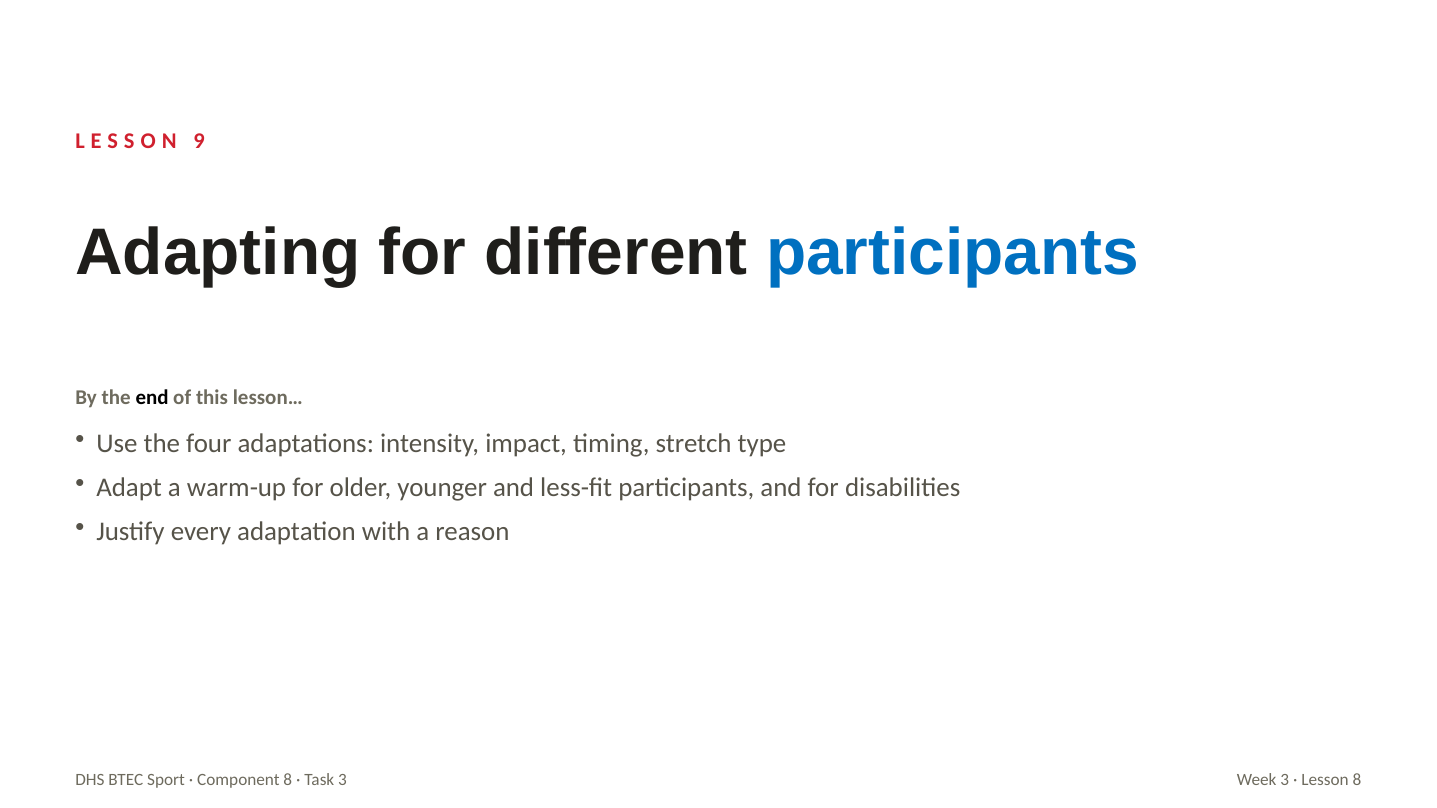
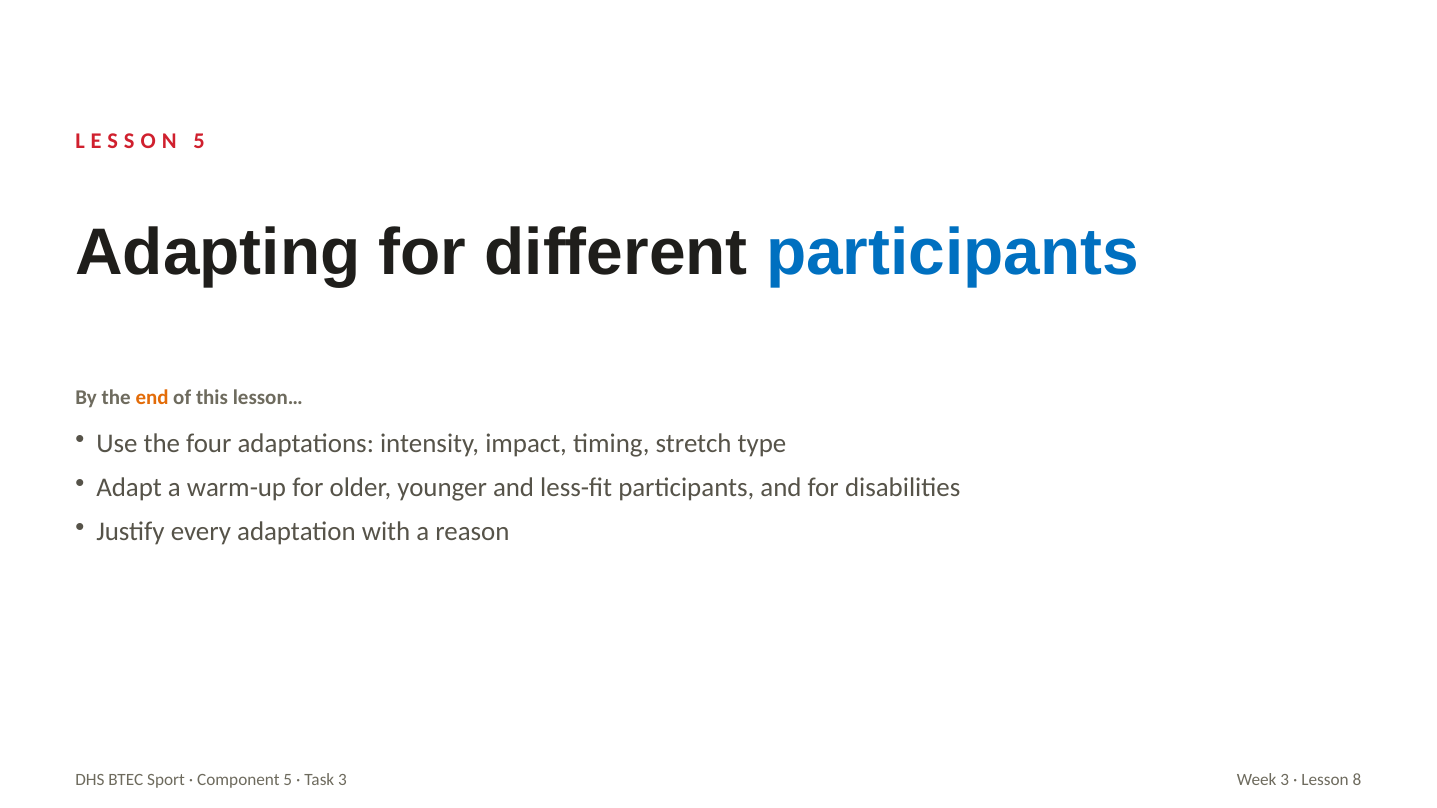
9 at (199, 142): 9 -> 5
end colour: black -> orange
Component 8: 8 -> 5
